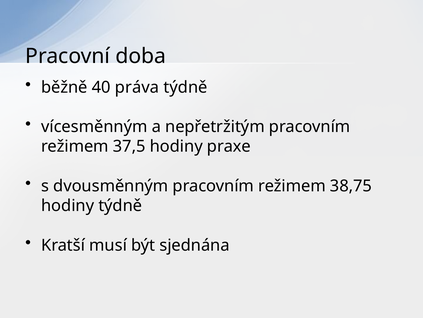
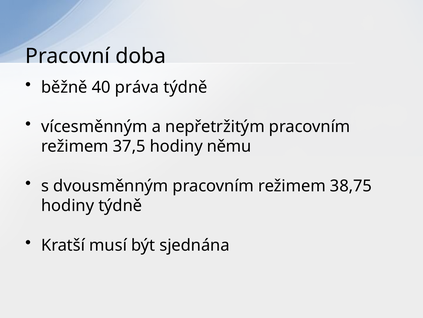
praxe: praxe -> němu
